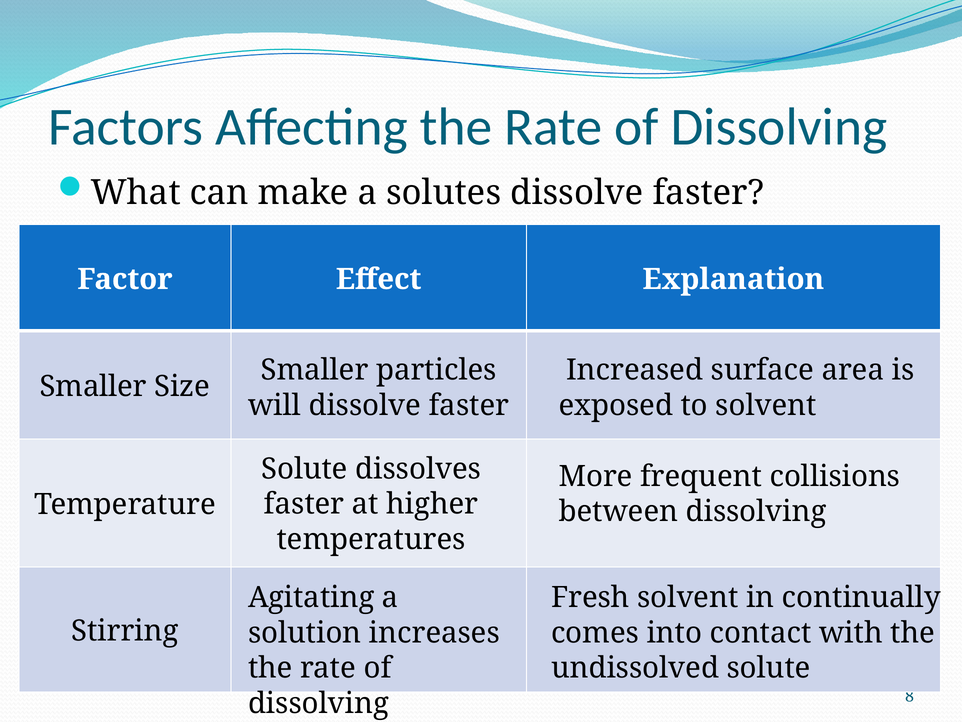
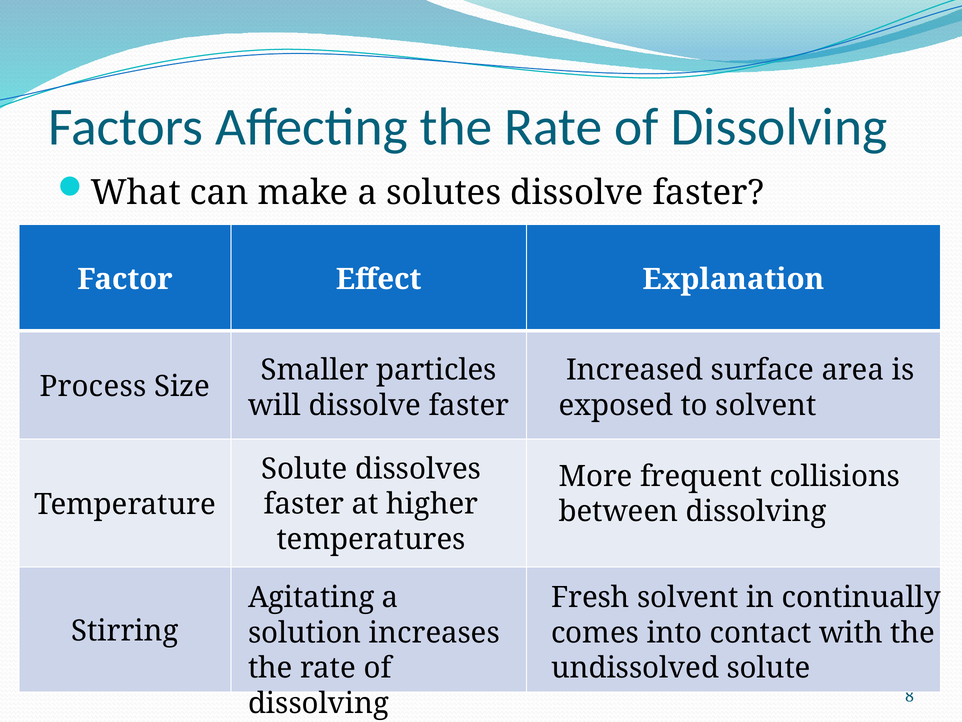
Smaller at (93, 386): Smaller -> Process
